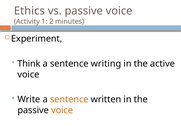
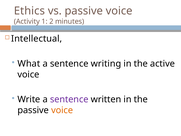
Experiment: Experiment -> Intellectual
Think: Think -> What
sentence at (69, 99) colour: orange -> purple
